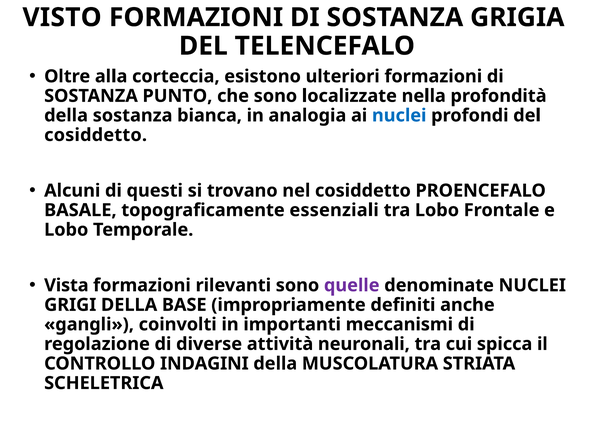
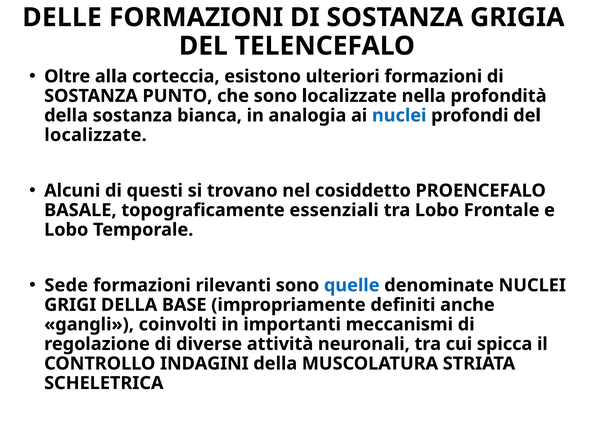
VISTO: VISTO -> DELLE
cosiddetto at (96, 135): cosiddetto -> localizzate
Vista: Vista -> Sede
quelle colour: purple -> blue
